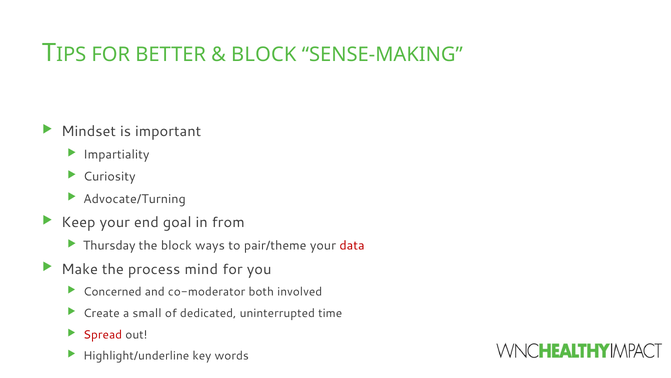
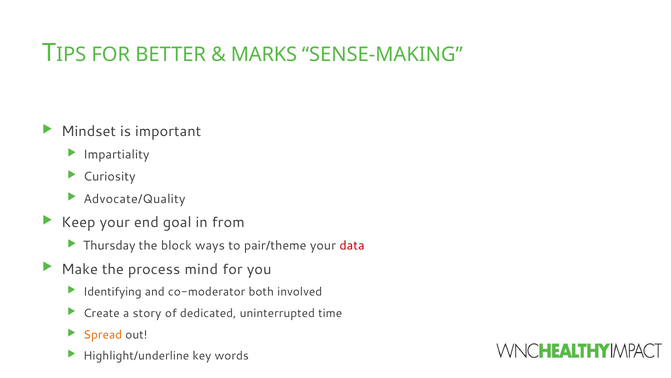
BLOCK at (264, 55): BLOCK -> MARKS
Advocate/Turning: Advocate/Turning -> Advocate/Quality
Concerned: Concerned -> Identifying
small: small -> story
Spread colour: red -> orange
